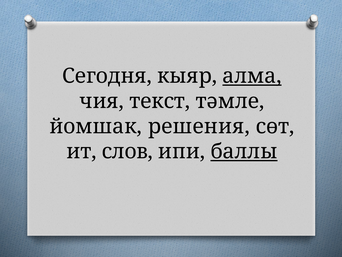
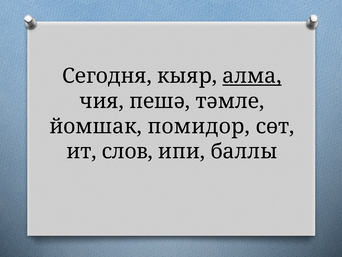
текст: текст -> пешә
решения: решения -> помидор
баллы underline: present -> none
